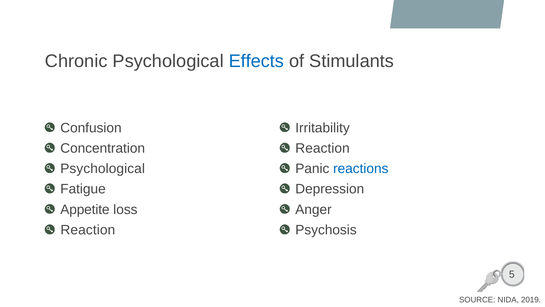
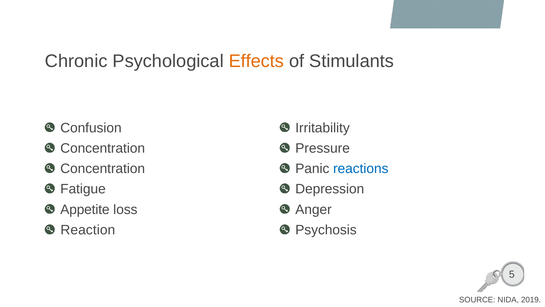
Effects colour: blue -> orange
Reaction at (323, 148): Reaction -> Pressure
Psychological at (103, 168): Psychological -> Concentration
